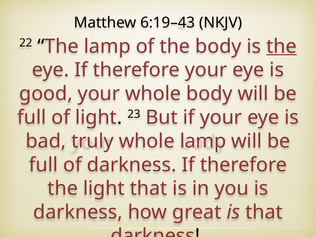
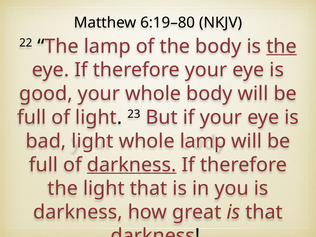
6:19–43: 6:19–43 -> 6:19–80
bad truly: truly -> light
darkness at (132, 165) underline: none -> present
